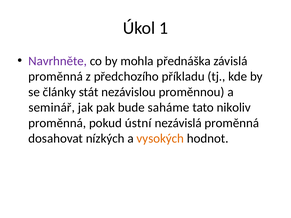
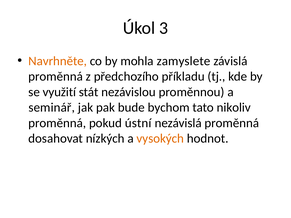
1: 1 -> 3
Navrhněte colour: purple -> orange
přednáška: přednáška -> zamyslete
články: články -> využití
saháme: saháme -> bychom
